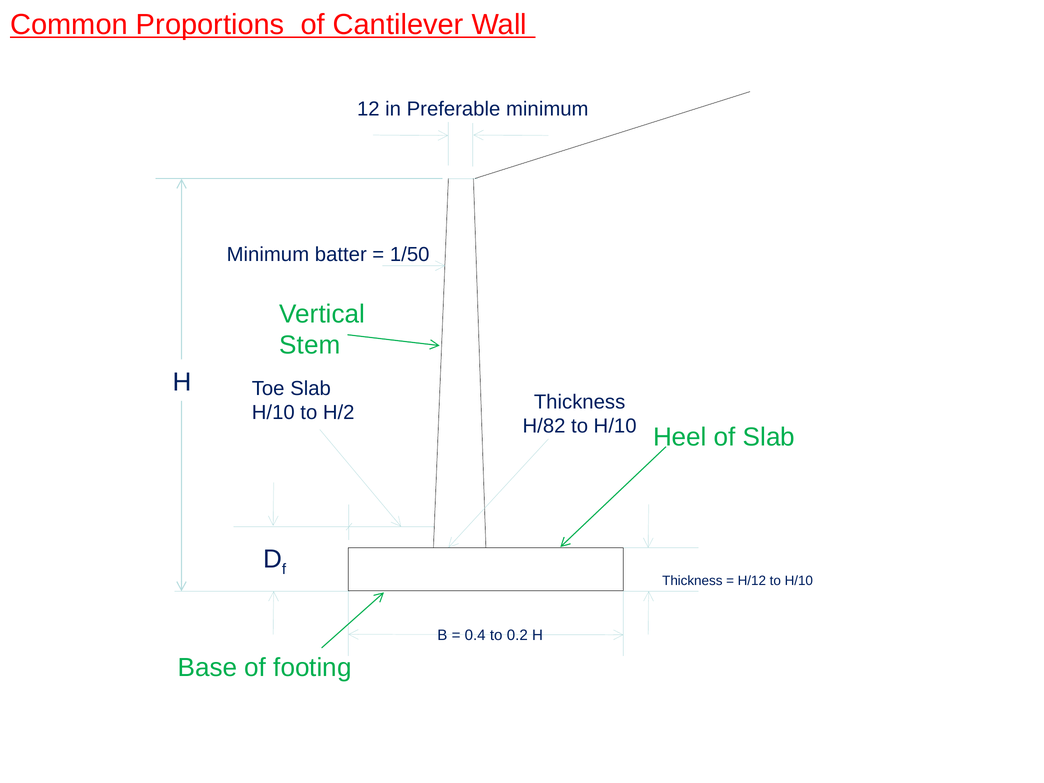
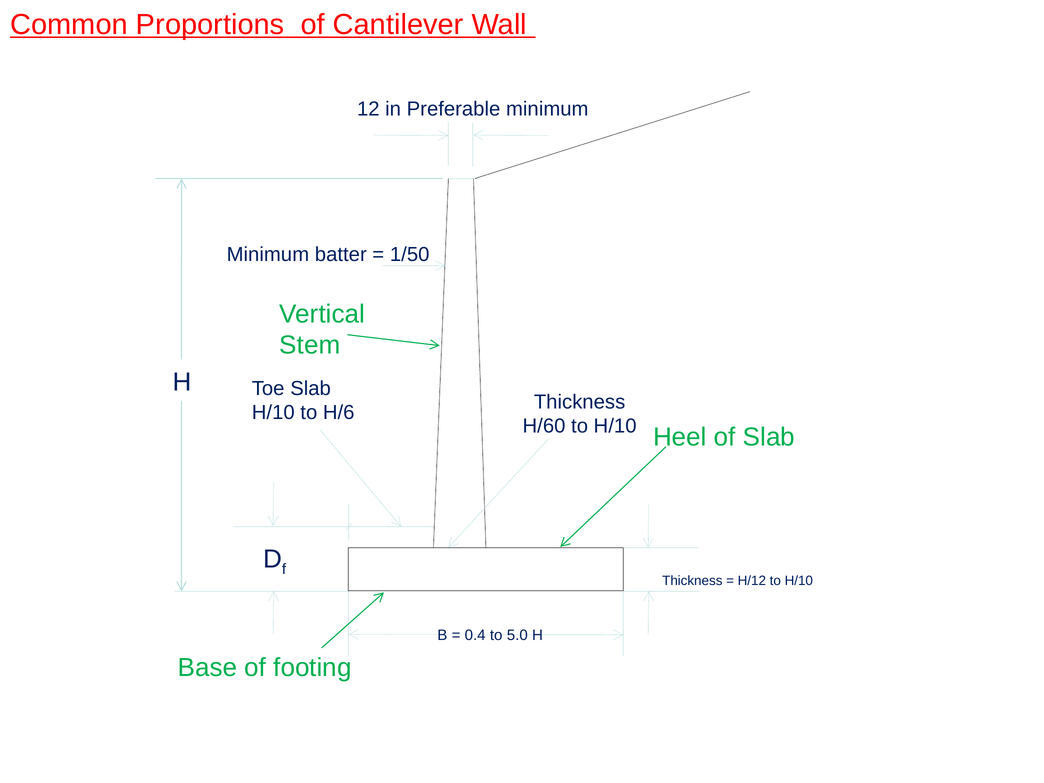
H/2: H/2 -> H/6
H/82: H/82 -> H/60
0.2: 0.2 -> 5.0
